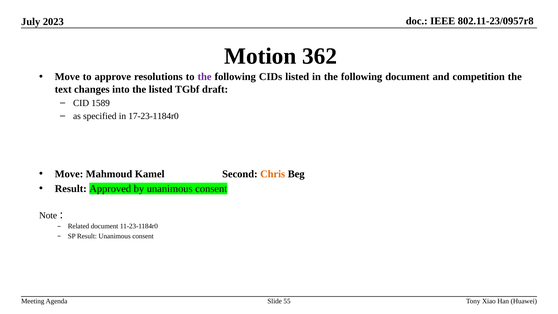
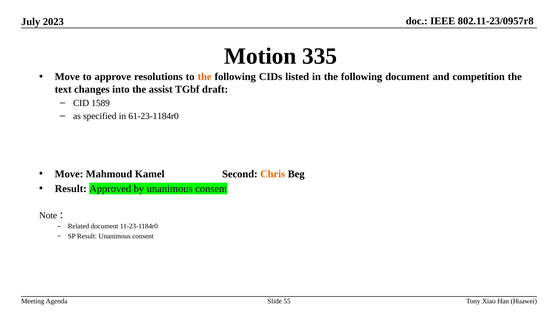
362: 362 -> 335
the at (205, 77) colour: purple -> orange
the listed: listed -> assist
17-23-1184r0: 17-23-1184r0 -> 61-23-1184r0
